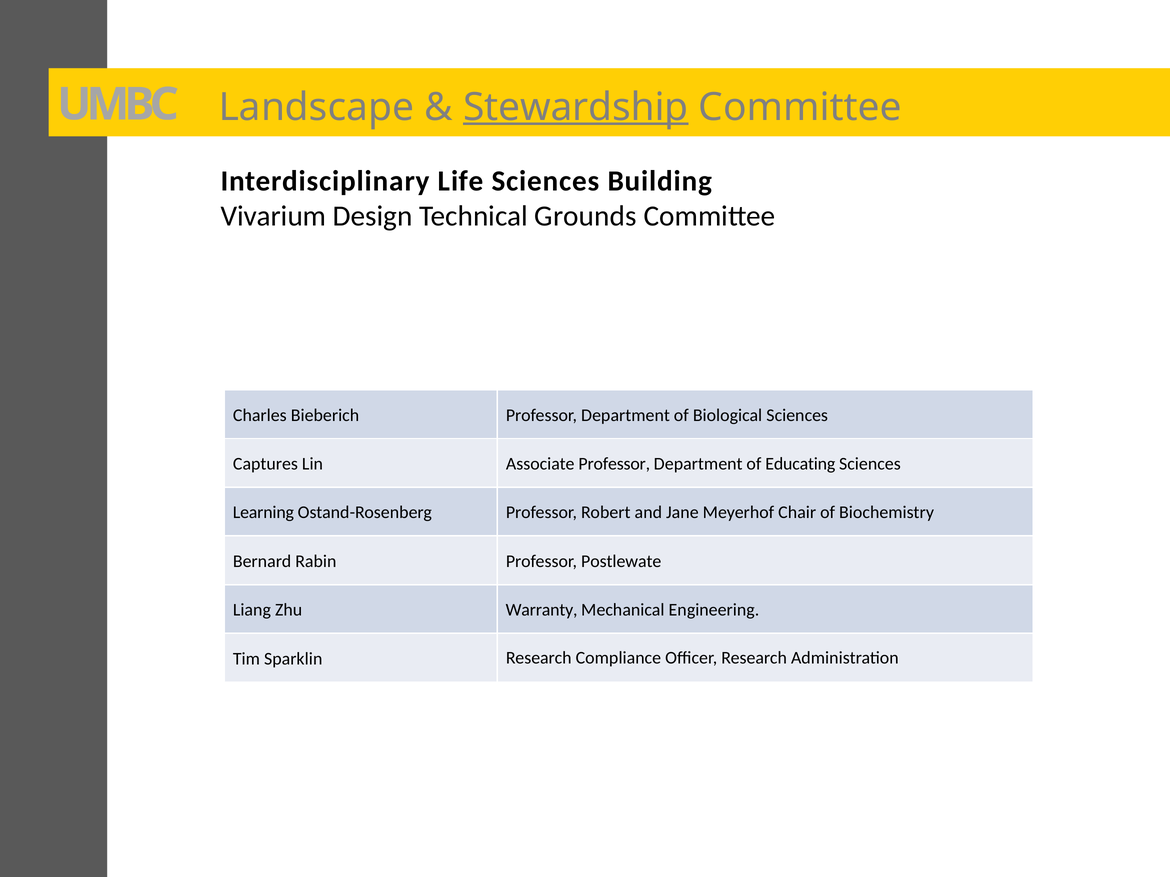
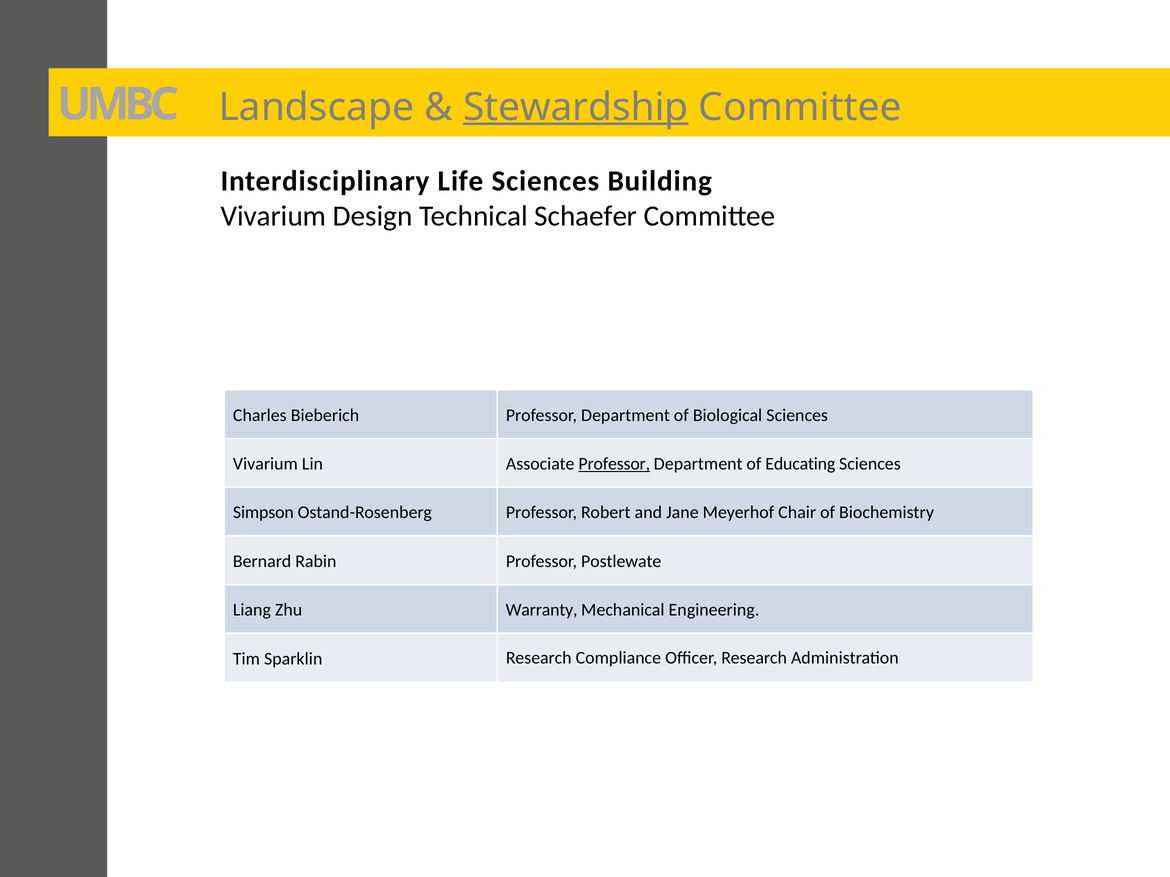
Grounds: Grounds -> Schaefer
Captures at (265, 464): Captures -> Vivarium
Professor at (614, 464) underline: none -> present
Learning: Learning -> Simpson
